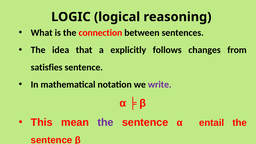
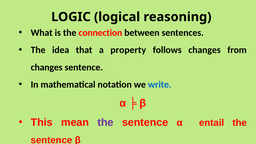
explicitly: explicitly -> property
satisfies at (47, 67): satisfies -> changes
write colour: purple -> blue
